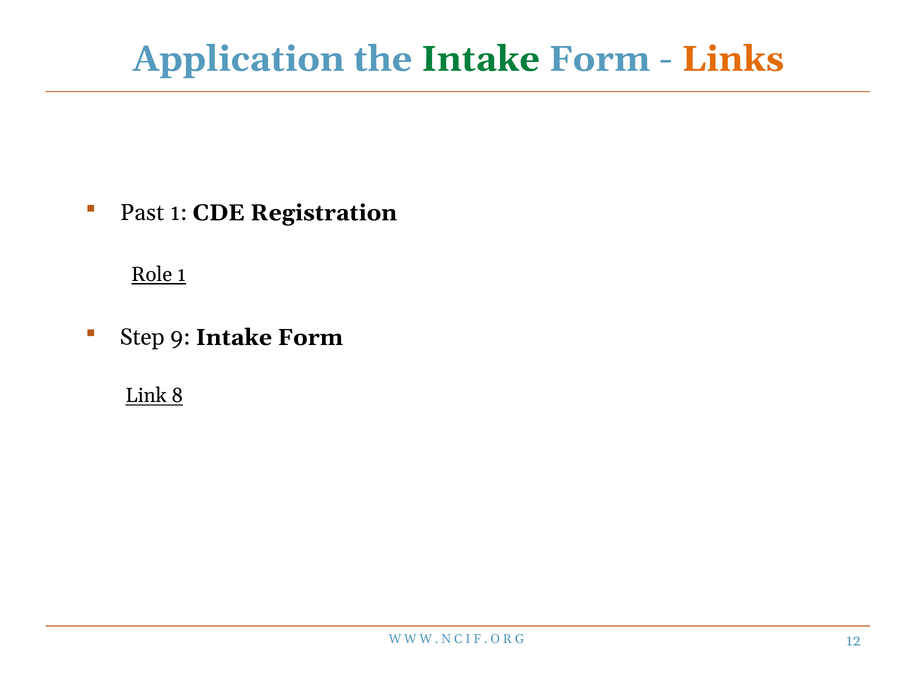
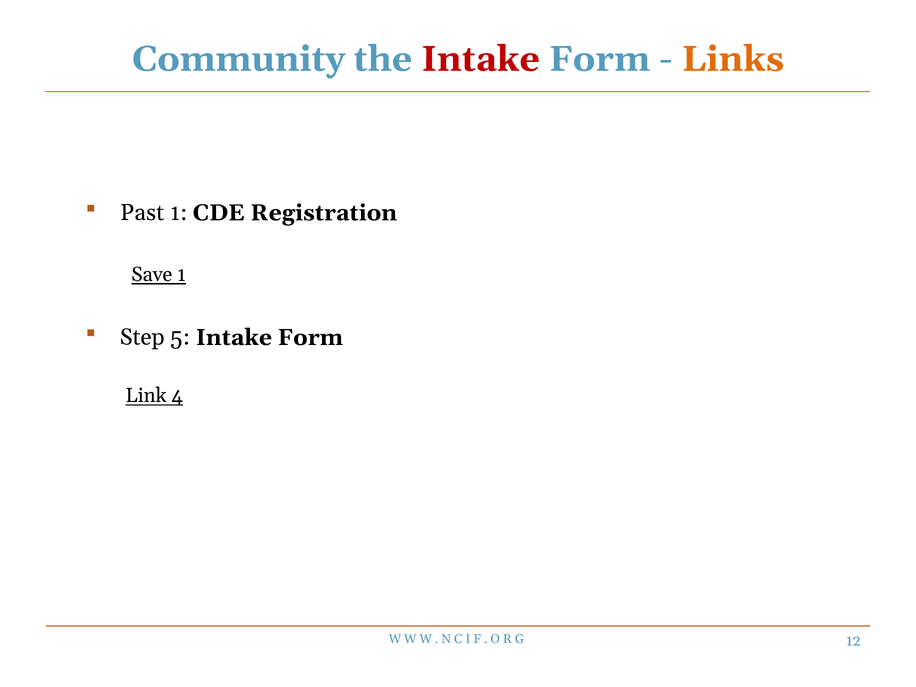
Application: Application -> Community
Intake at (481, 59) colour: green -> red
Role: Role -> Save
9: 9 -> 5
8: 8 -> 4
